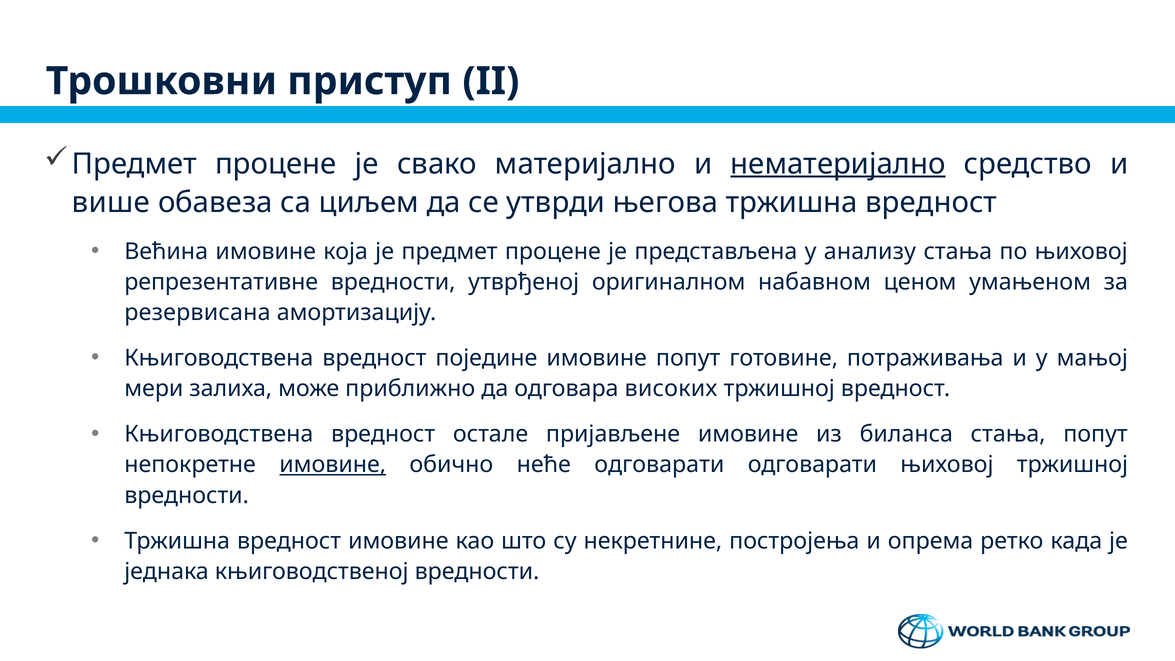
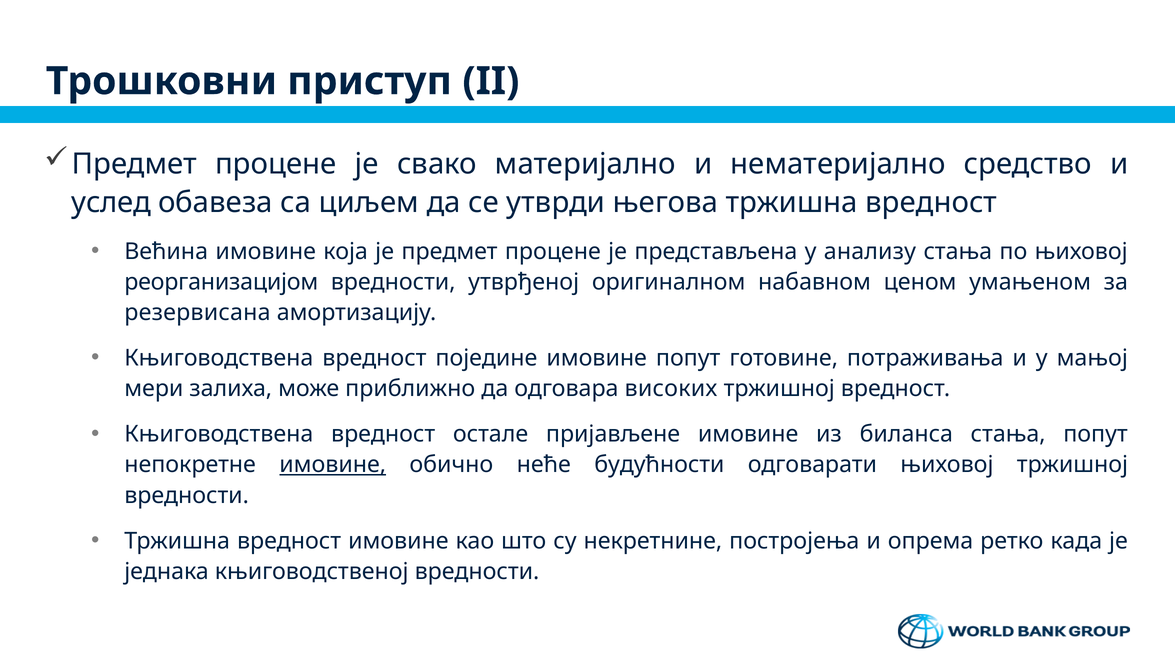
нематеријално underline: present -> none
више: више -> услед
репрезентативне: репрезентативне -> реорганизацијом
неће одговарати: одговарати -> будућности
